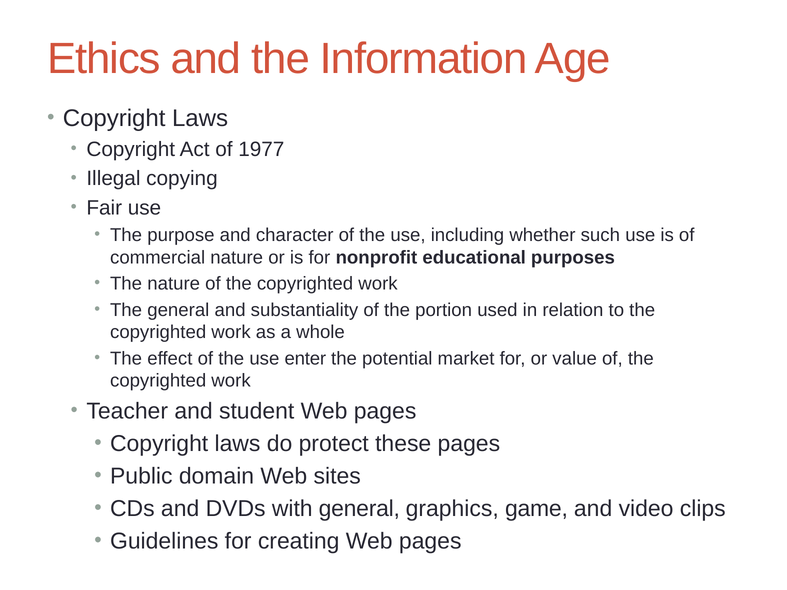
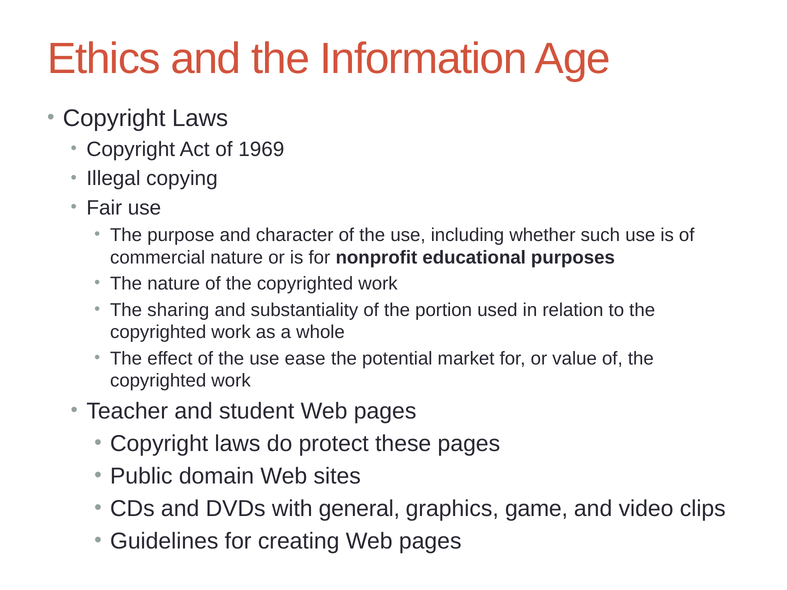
1977: 1977 -> 1969
The general: general -> sharing
enter: enter -> ease
